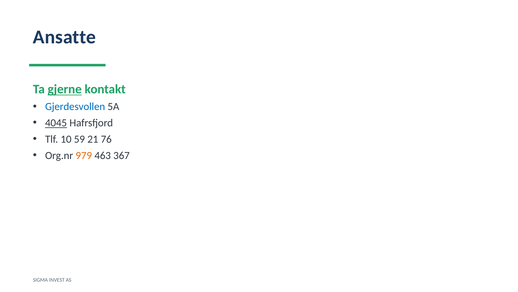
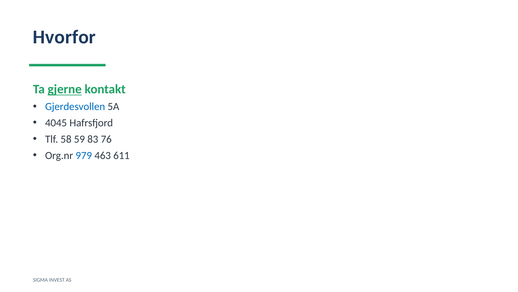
Ansatte: Ansatte -> Hvorfor
4045 underline: present -> none
10: 10 -> 58
21: 21 -> 83
979 colour: orange -> blue
367: 367 -> 611
